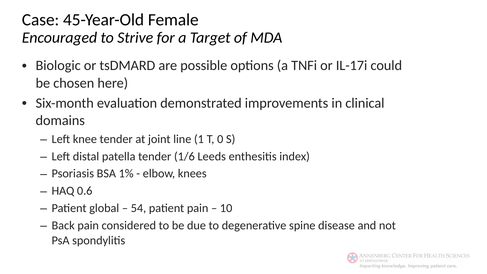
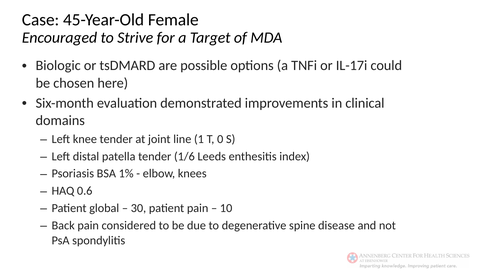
54: 54 -> 30
